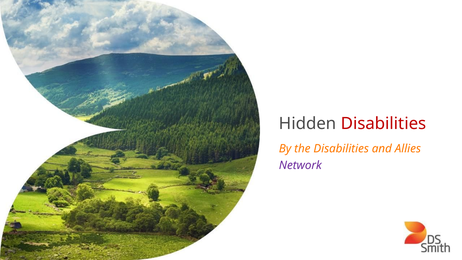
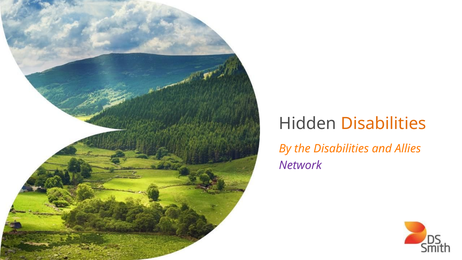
Disabilities at (384, 123) colour: red -> orange
